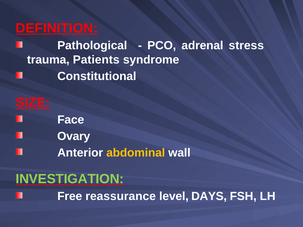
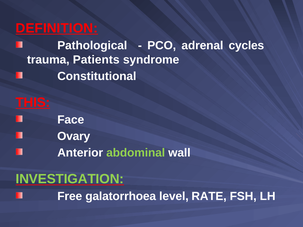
stress: stress -> cycles
SIZE: SIZE -> THIS
abdominal colour: yellow -> light green
reassurance: reassurance -> galatorrhoea
DAYS: DAYS -> RATE
